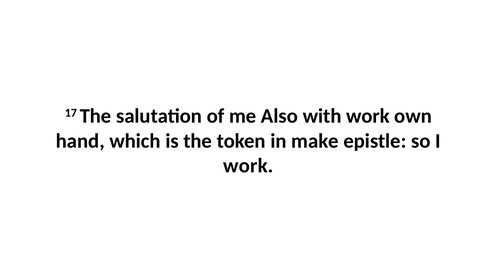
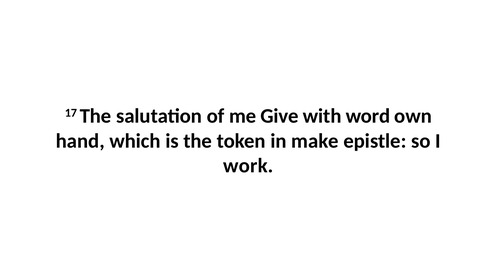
Also: Also -> Give
with work: work -> word
